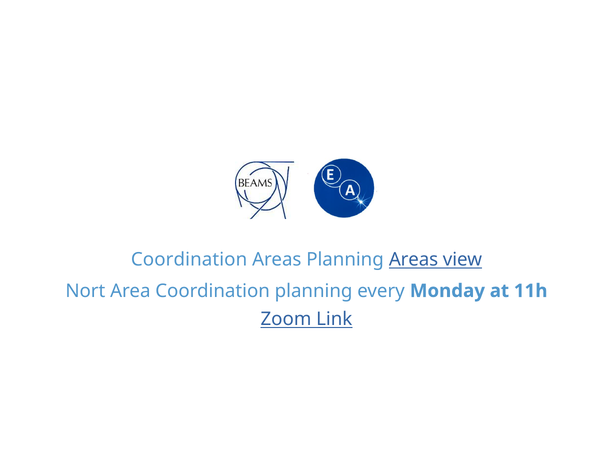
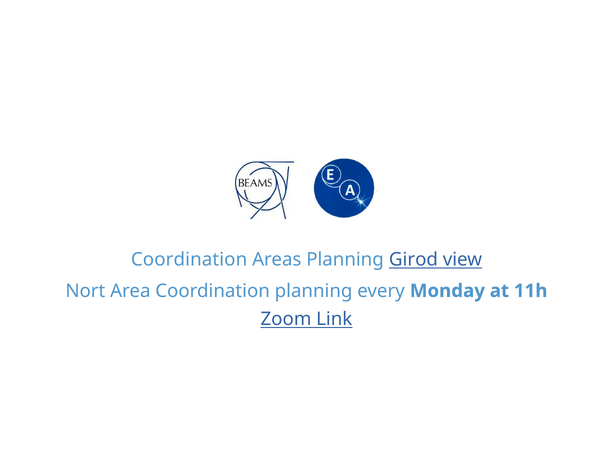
Planning Areas: Areas -> Girod
